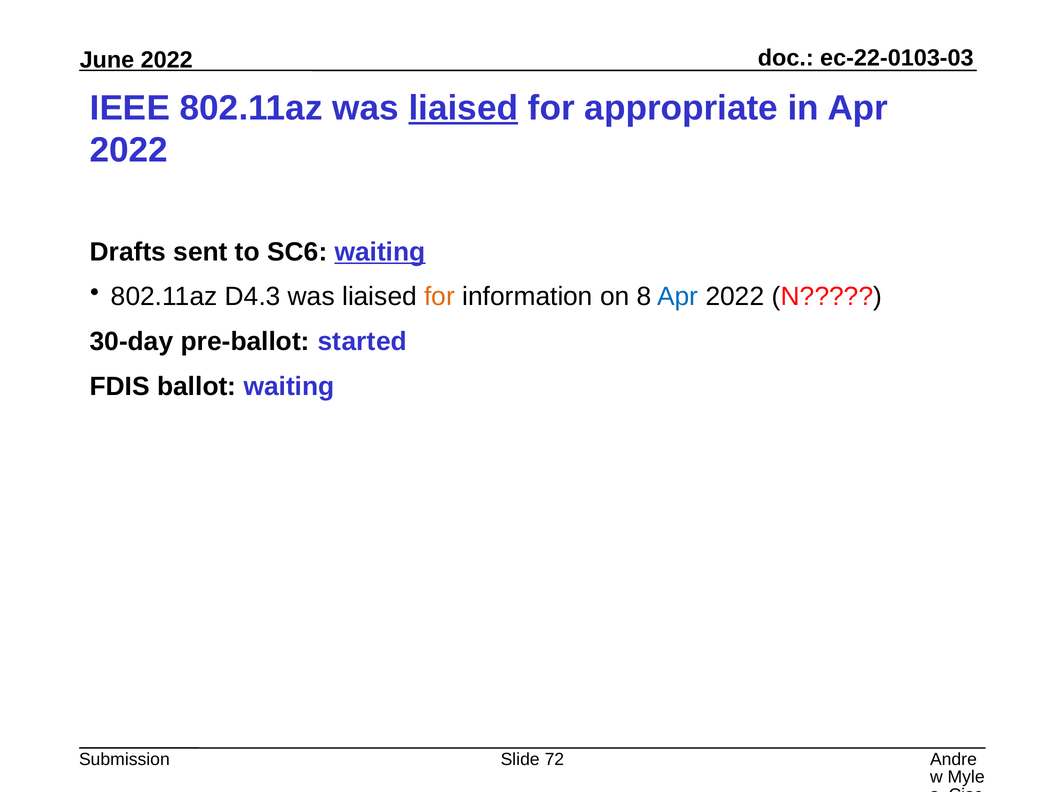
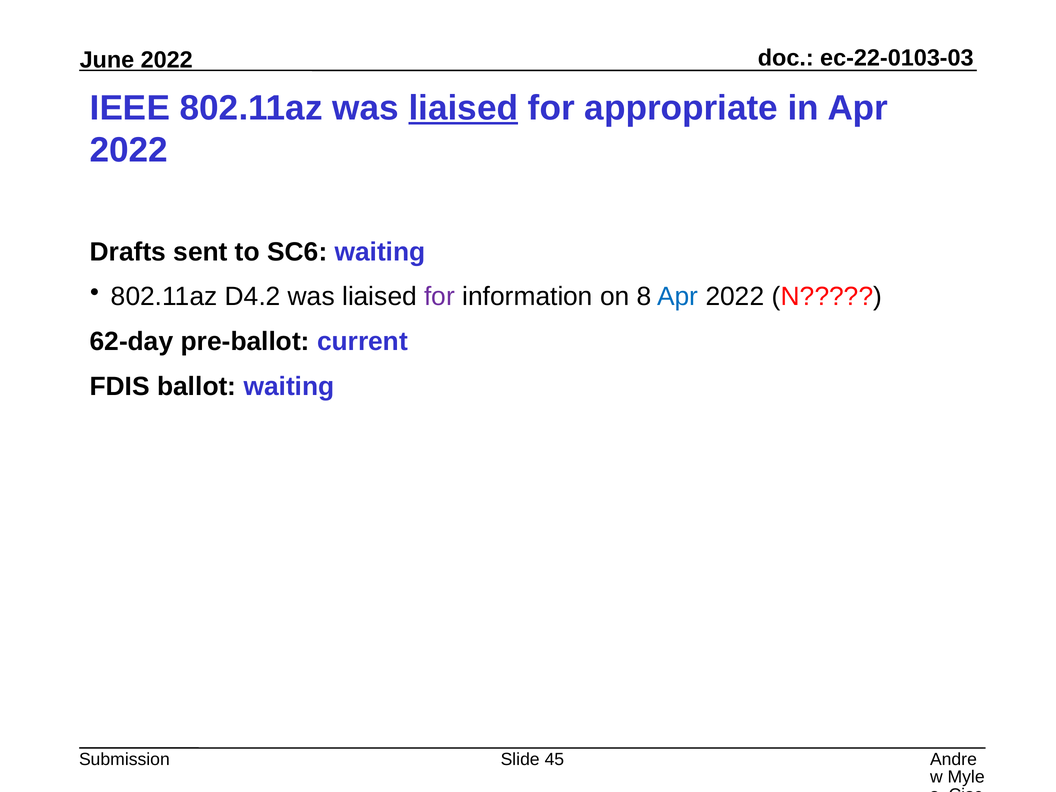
waiting at (380, 252) underline: present -> none
D4.3: D4.3 -> D4.2
for at (440, 297) colour: orange -> purple
30-day: 30-day -> 62-day
started: started -> current
72: 72 -> 45
